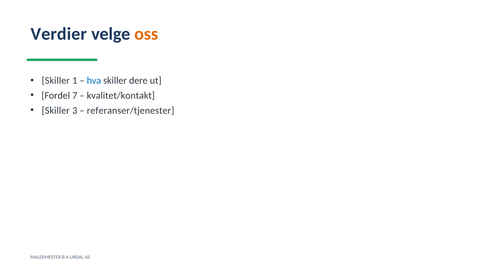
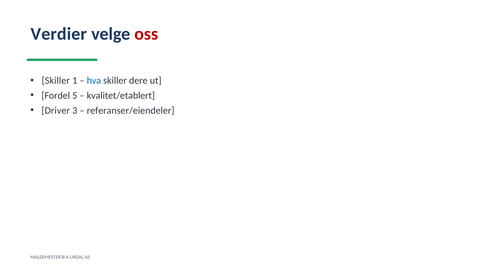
oss colour: orange -> red
7: 7 -> 5
kvalitet/kontakt: kvalitet/kontakt -> kvalitet/etablert
Skiller at (56, 111): Skiller -> Driver
referanser/tjenester: referanser/tjenester -> referanser/eiendeler
